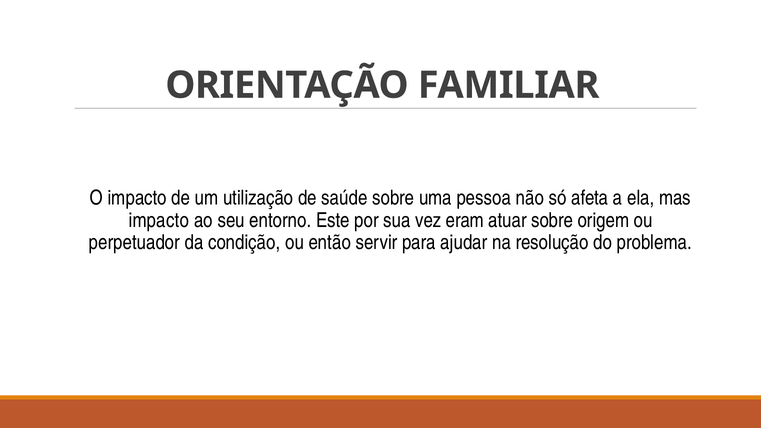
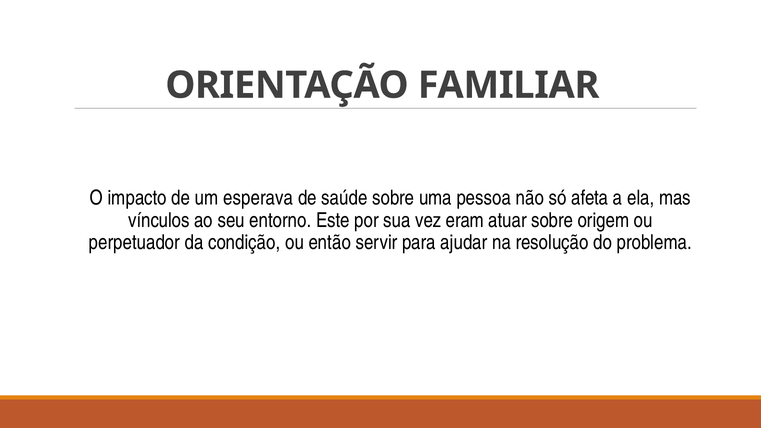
utilização: utilização -> esperava
impacto at (159, 220): impacto -> vínculos
